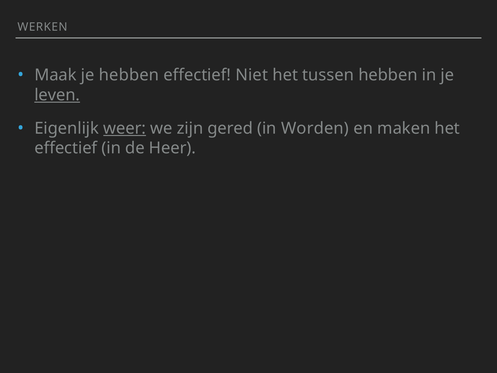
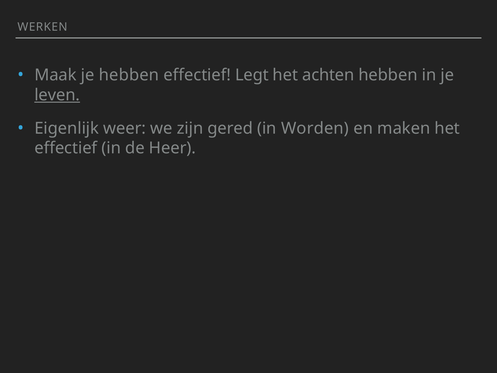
Niet: Niet -> Legt
tussen: tussen -> achten
weer underline: present -> none
